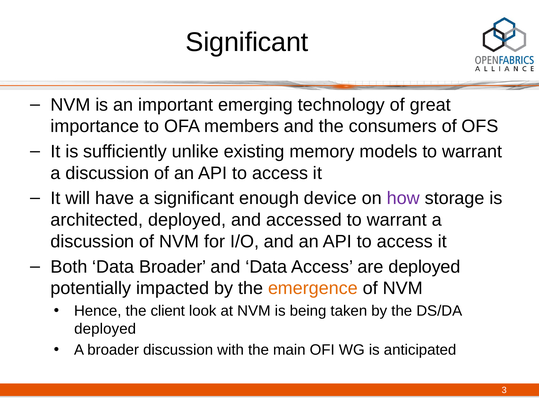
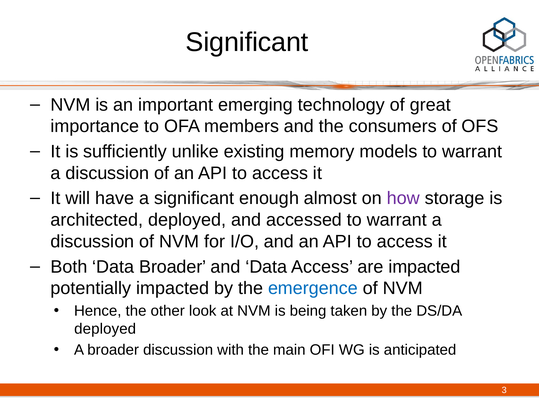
device: device -> almost
are deployed: deployed -> impacted
emergence colour: orange -> blue
client: client -> other
